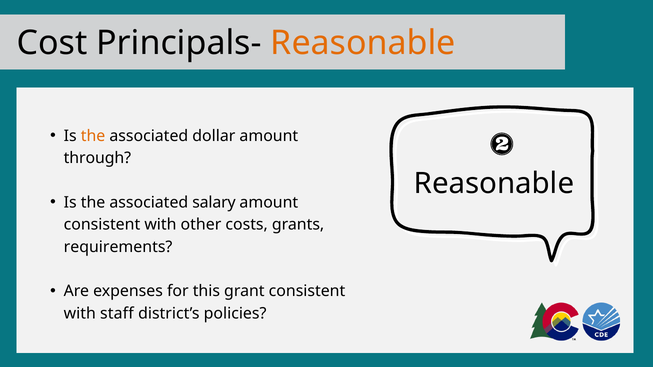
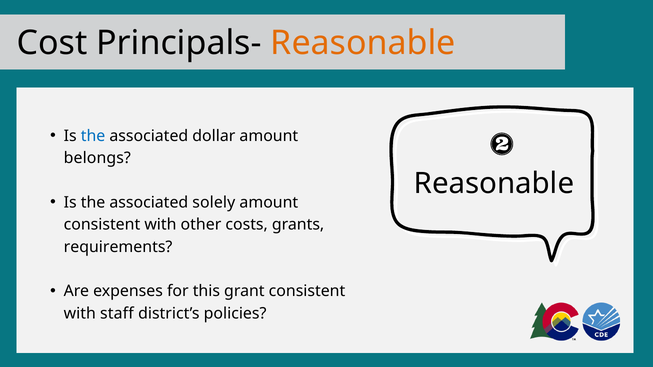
the at (93, 136) colour: orange -> blue
through: through -> belongs
salary: salary -> solely
